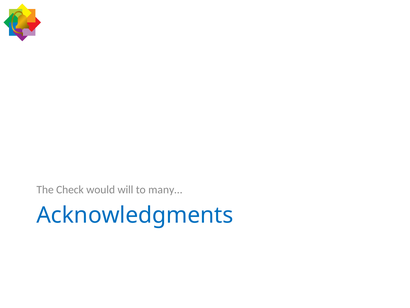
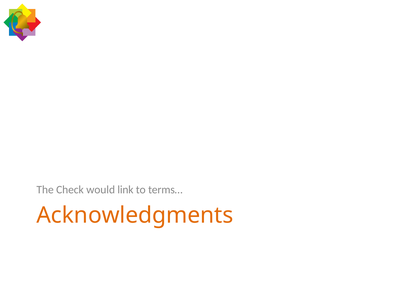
will: will -> link
many…: many… -> terms…
Acknowledgments colour: blue -> orange
